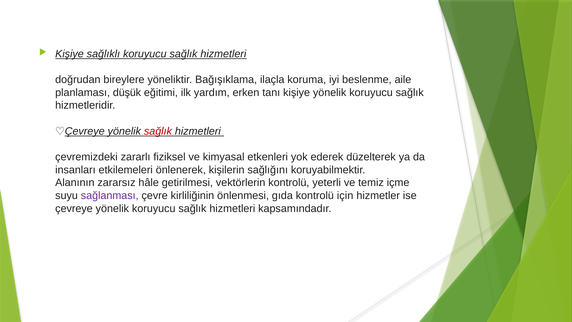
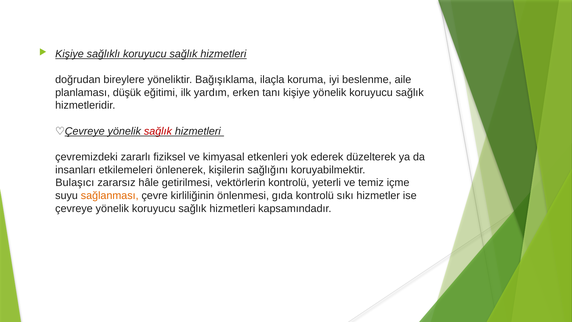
Alanının: Alanının -> Bulaşıcı
sağlanması colour: purple -> orange
için: için -> sıkı
